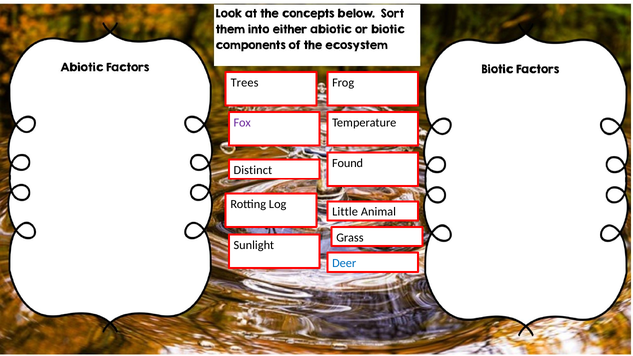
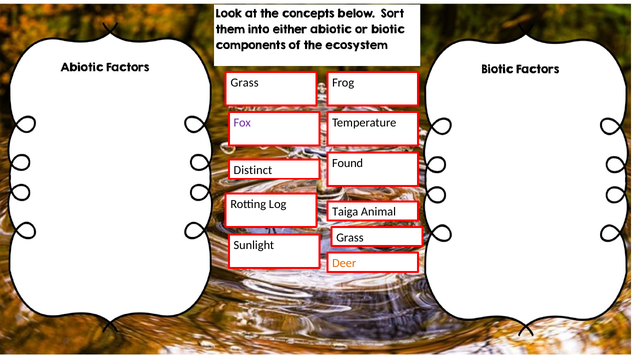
Trees at (245, 83): Trees -> Grass
Little: Little -> Taiga
Deer colour: blue -> orange
